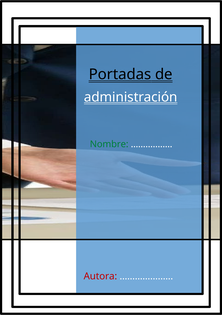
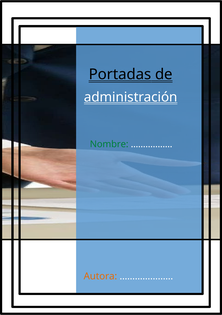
Autora colour: red -> orange
